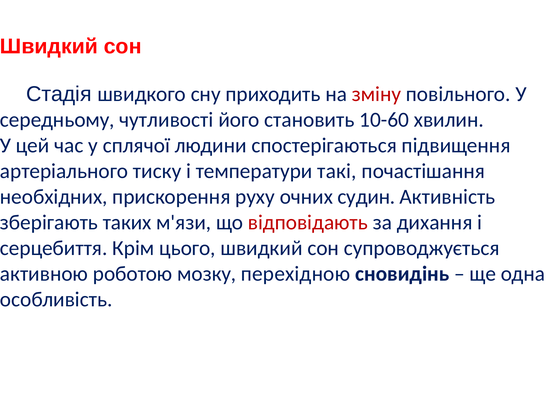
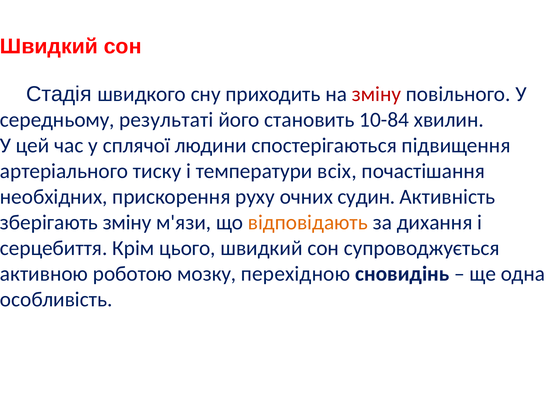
чутливості: чутливості -> результаті
10-60: 10-60 -> 10-84
такі: такі -> всіх
зберігають таких: таких -> зміну
відповідають colour: red -> orange
